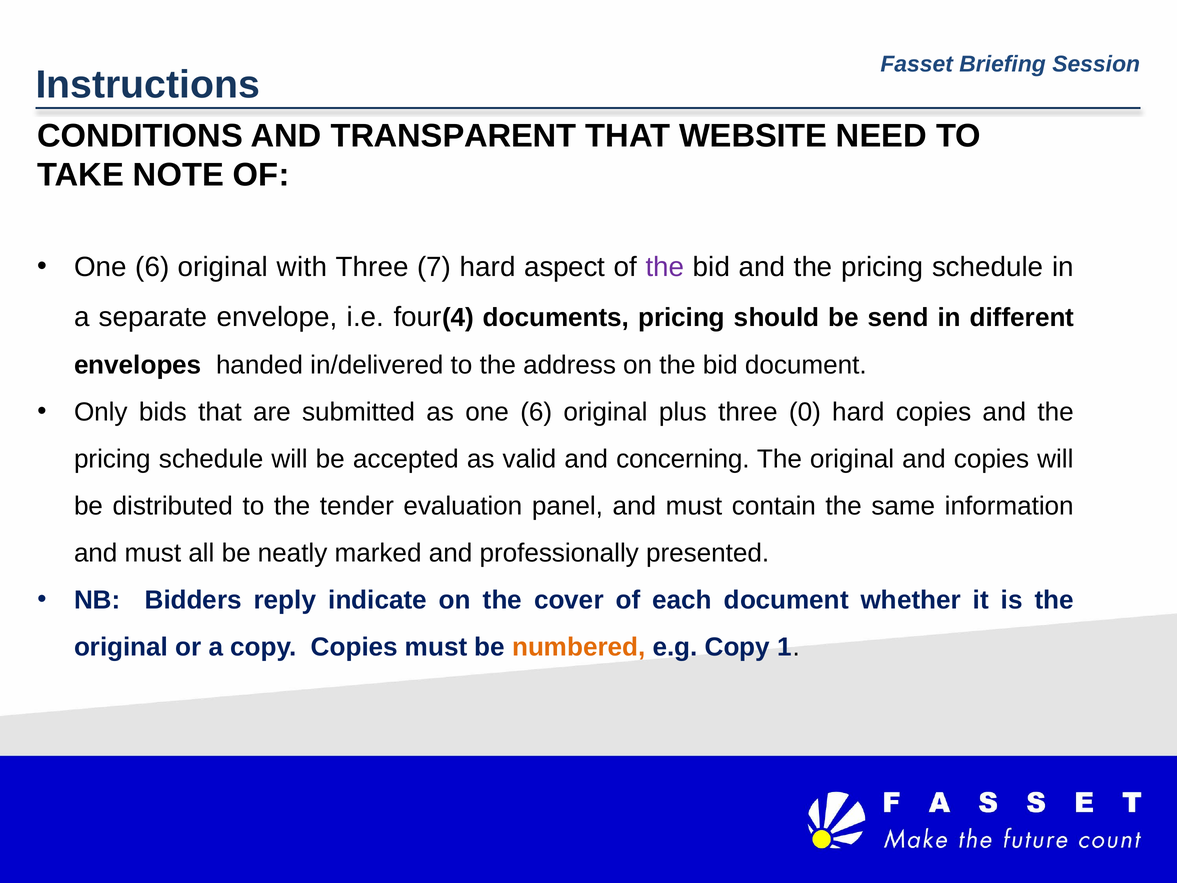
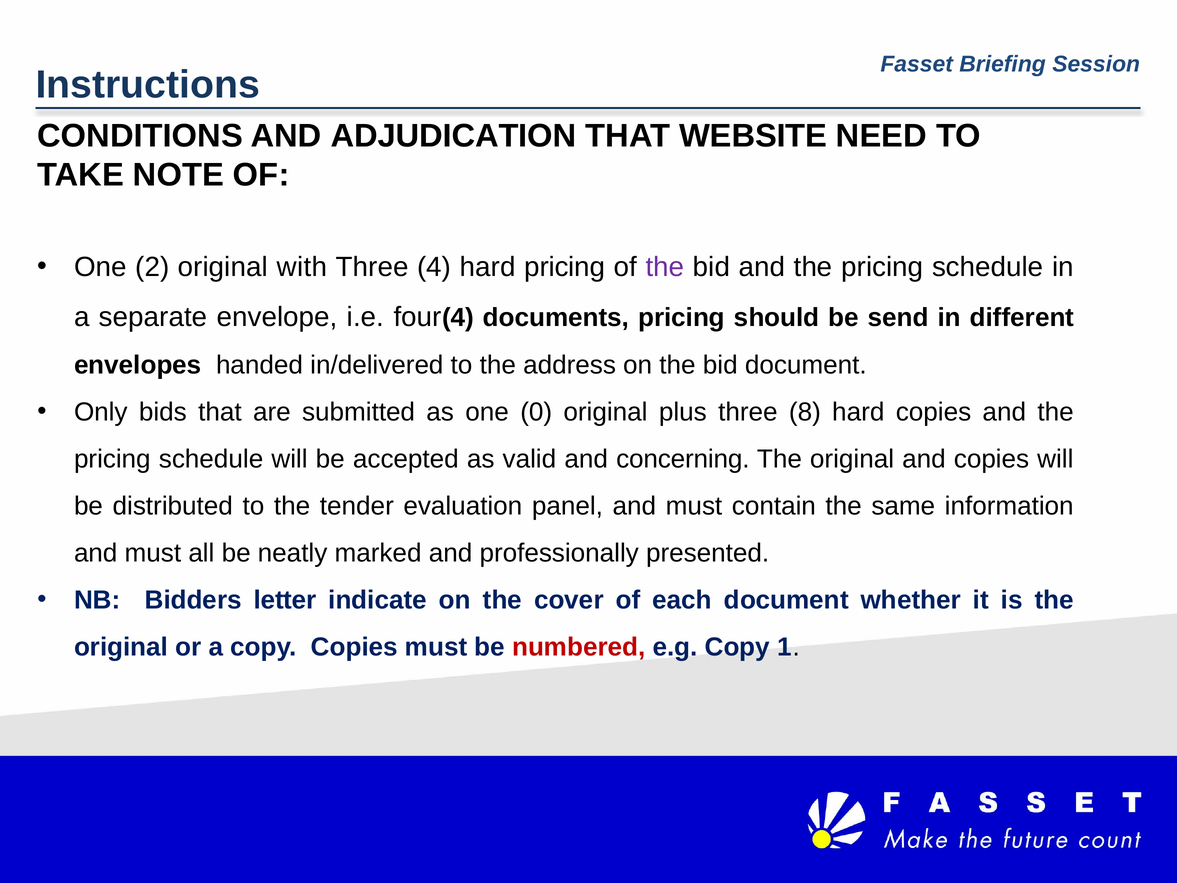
TRANSPARENT: TRANSPARENT -> ADJUDICATION
6 at (152, 267): 6 -> 2
7: 7 -> 4
hard aspect: aspect -> pricing
as one 6: 6 -> 0
0: 0 -> 8
reply: reply -> letter
numbered colour: orange -> red
